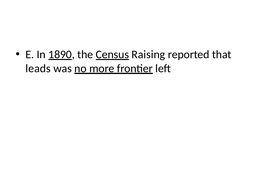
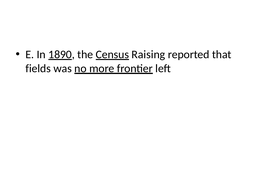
leads: leads -> fields
